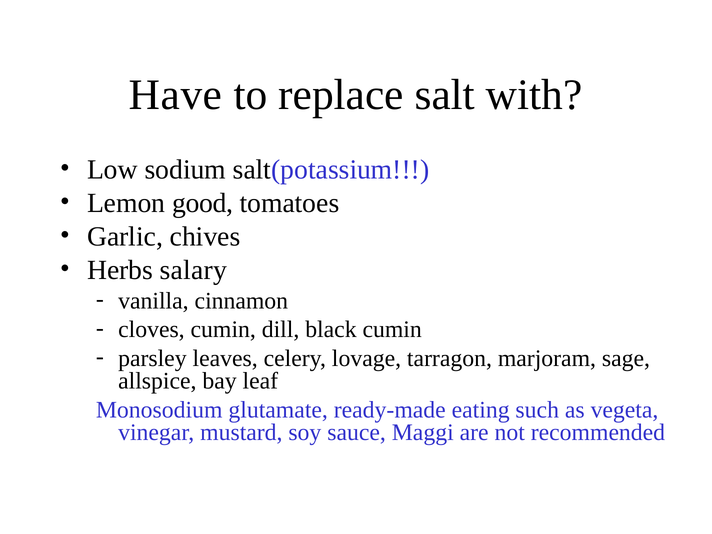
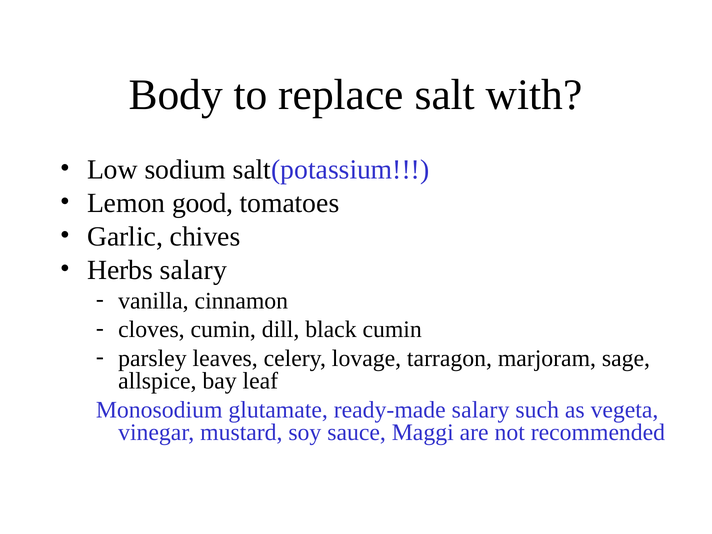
Have: Have -> Body
ready-made eating: eating -> salary
